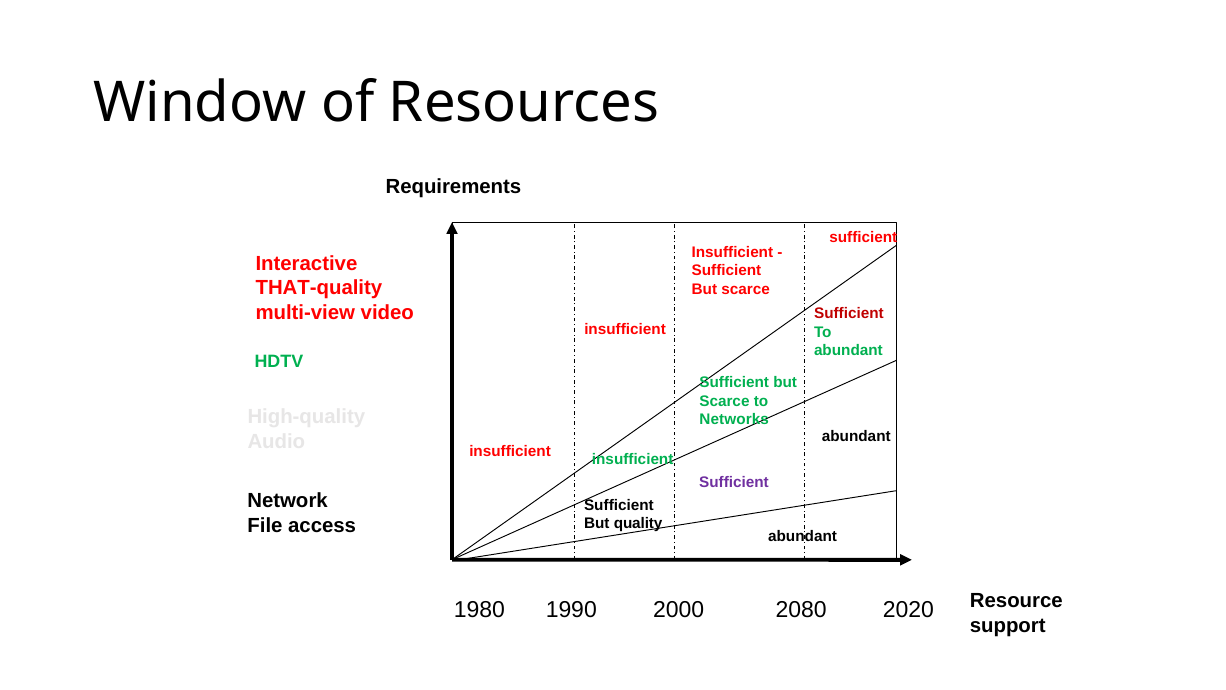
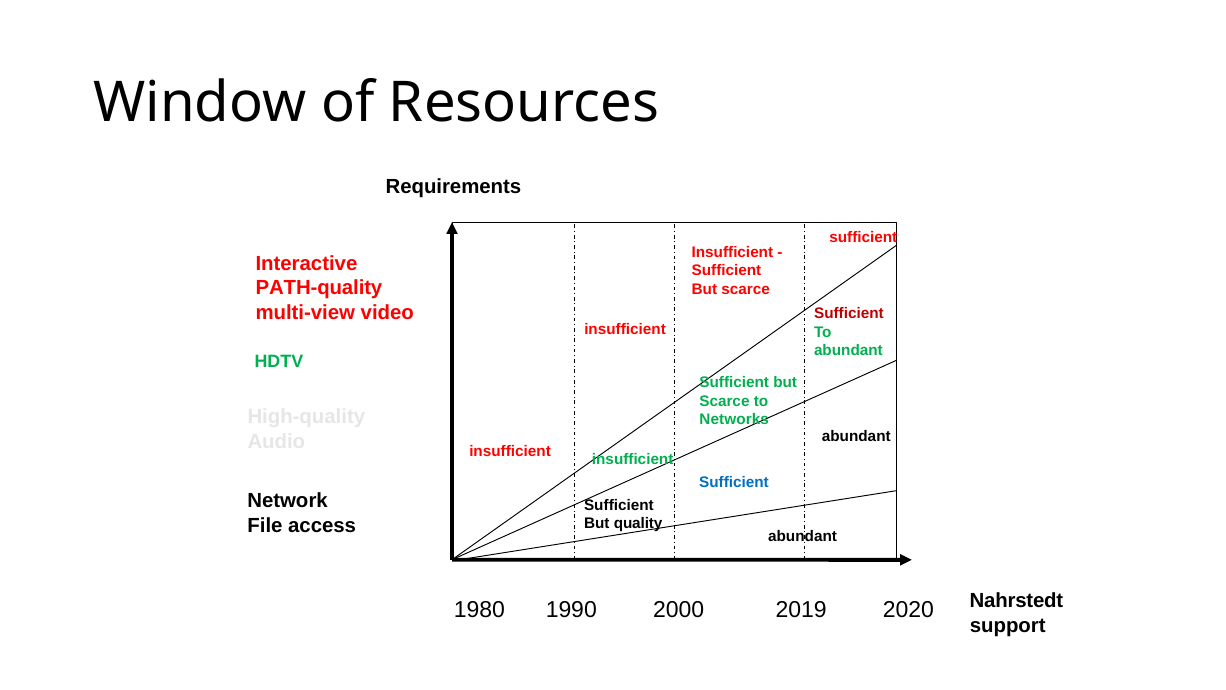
THAT-quality: THAT-quality -> PATH-quality
Sufficient at (734, 482) colour: purple -> blue
Resource: Resource -> Nahrstedt
2080: 2080 -> 2019
